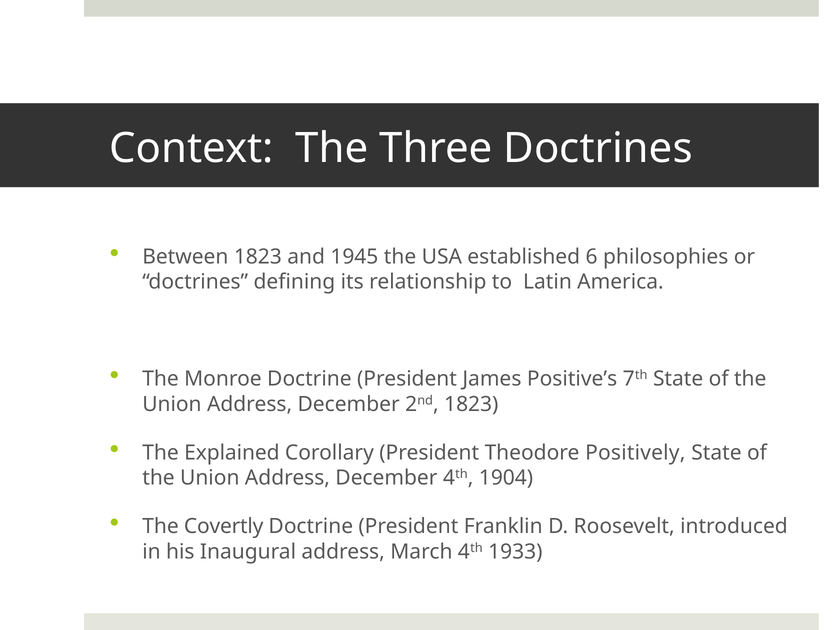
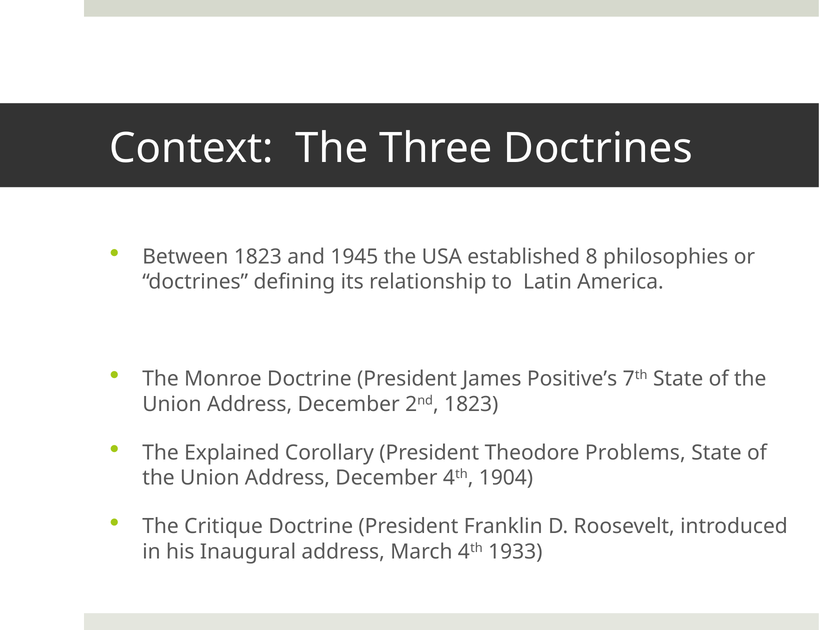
6: 6 -> 8
Positively: Positively -> Problems
Covertly: Covertly -> Critique
